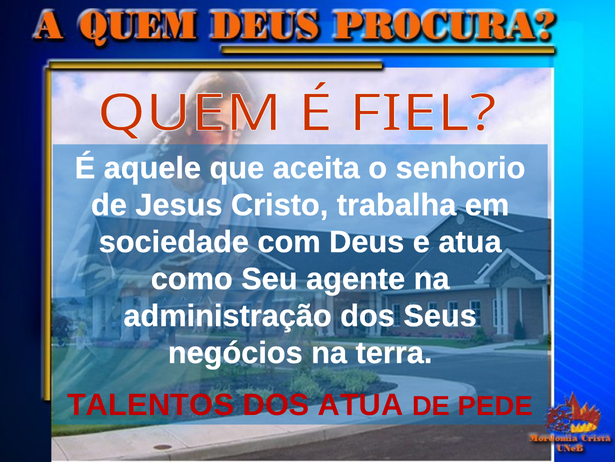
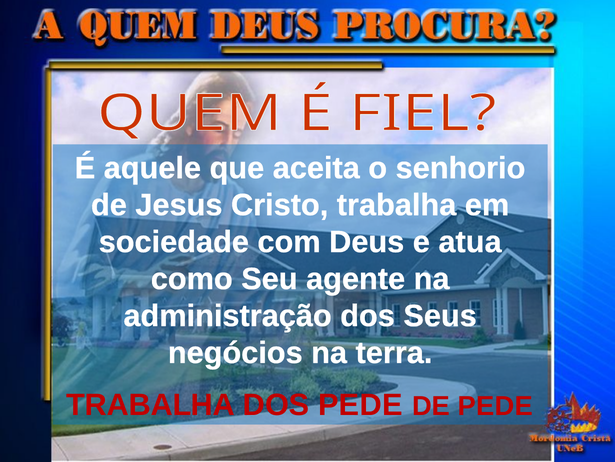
TALENTOS at (151, 405): TALENTOS -> TRABALHA
DOS ATUA: ATUA -> PEDE
